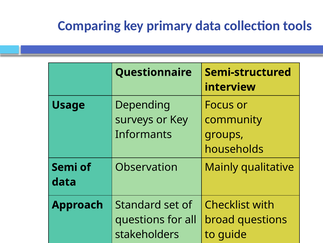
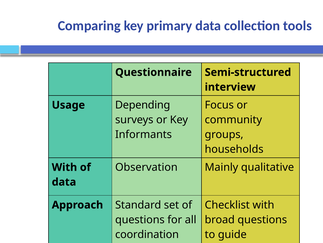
Semi at (65, 167): Semi -> With
stakeholders: stakeholders -> coordination
